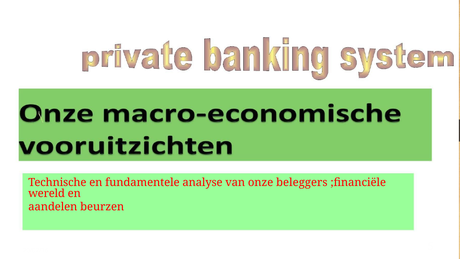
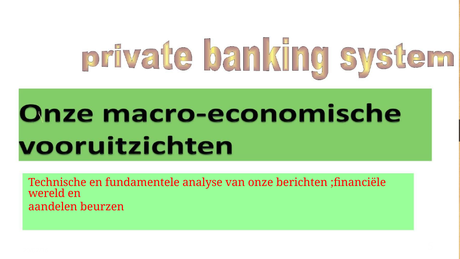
beleggers: beleggers -> berichten
